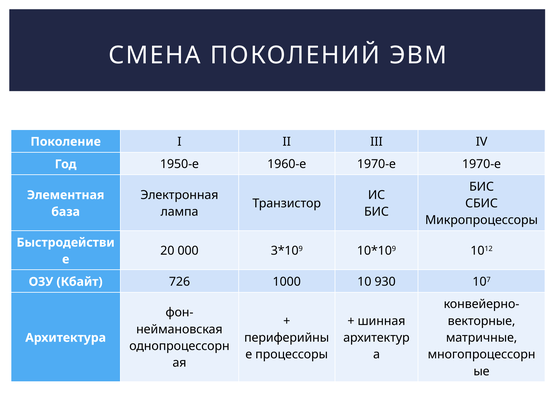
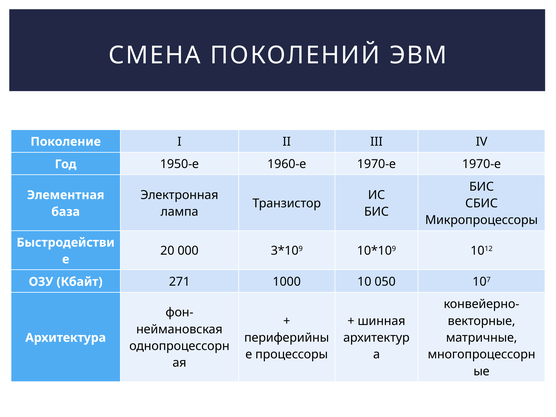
726: 726 -> 271
930: 930 -> 050
